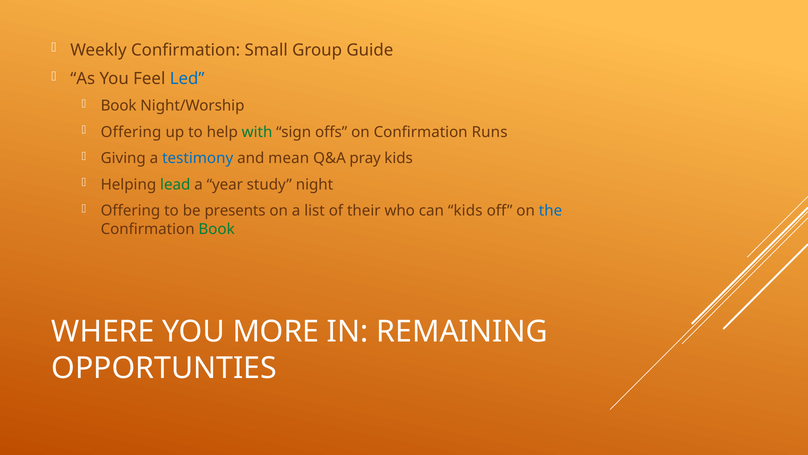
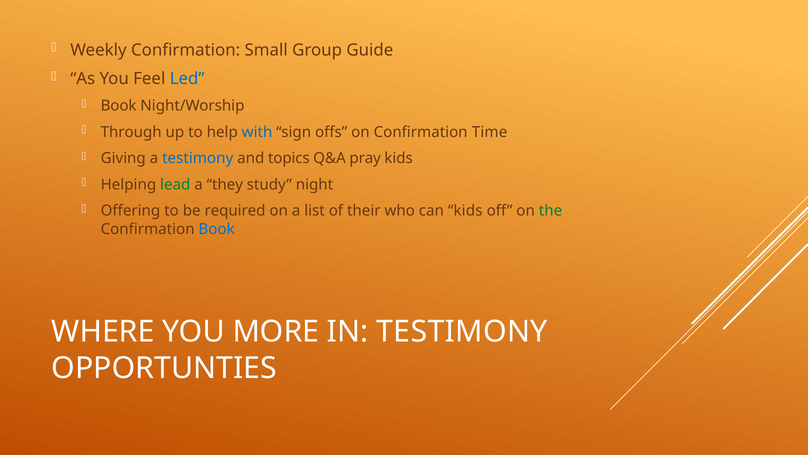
Offering at (131, 132): Offering -> Through
with colour: green -> blue
Runs: Runs -> Time
mean: mean -> topics
year: year -> they
presents: presents -> required
the colour: blue -> green
Book at (217, 229) colour: green -> blue
IN REMAINING: REMAINING -> TESTIMONY
